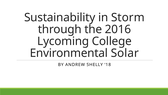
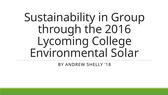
Storm: Storm -> Group
